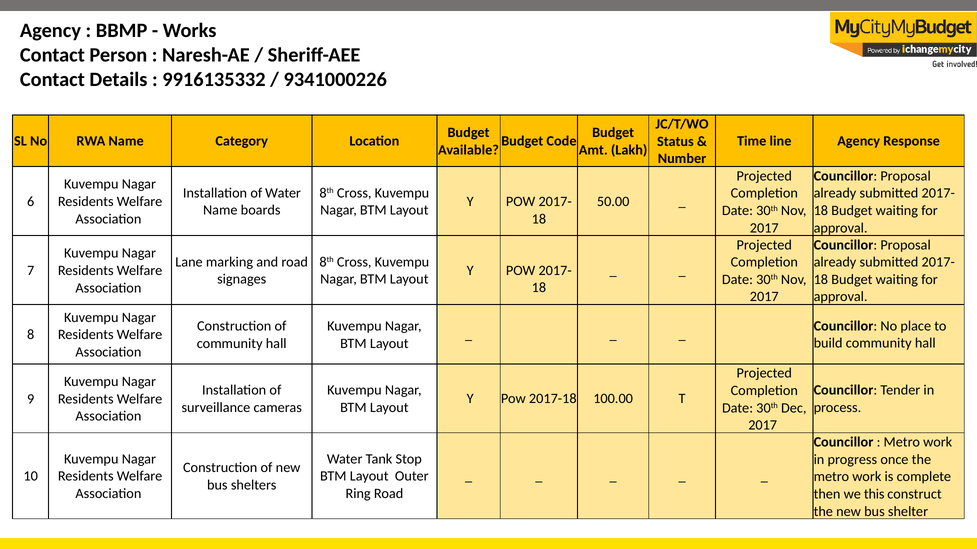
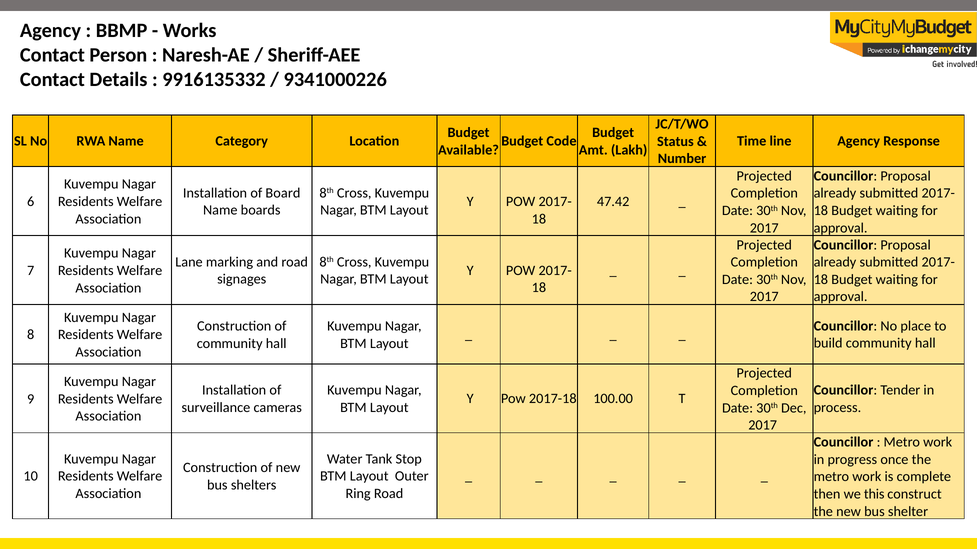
of Water: Water -> Board
50.00: 50.00 -> 47.42
